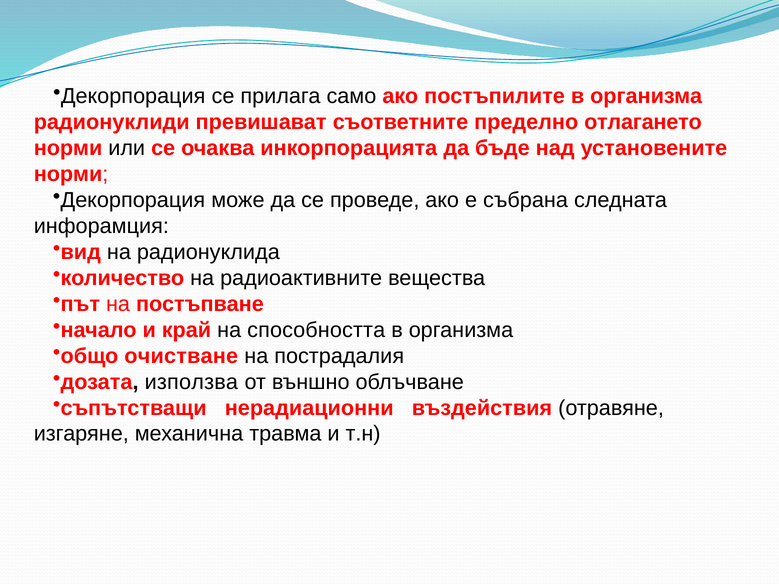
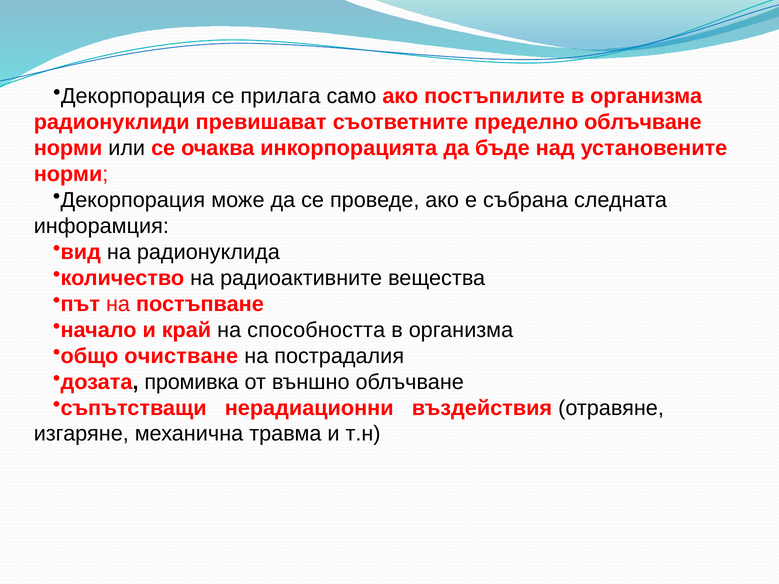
пределно отлагането: отлагането -> облъчване
използва: използва -> промивка
